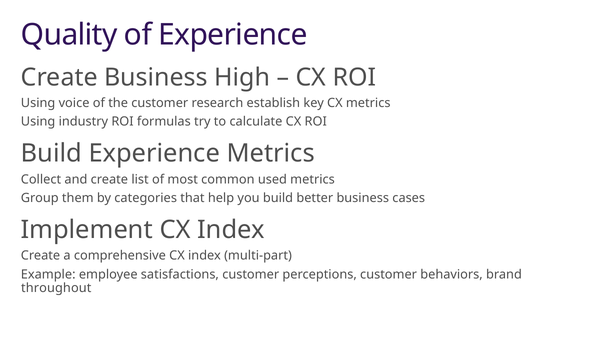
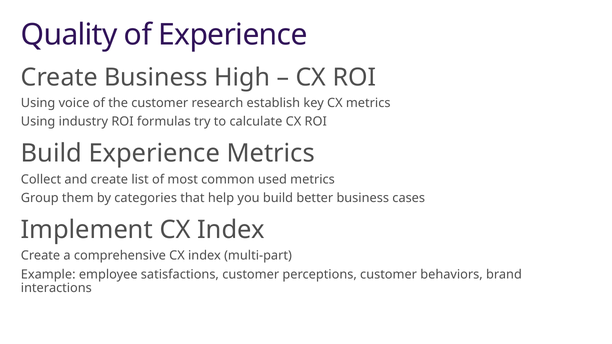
throughout: throughout -> interactions
